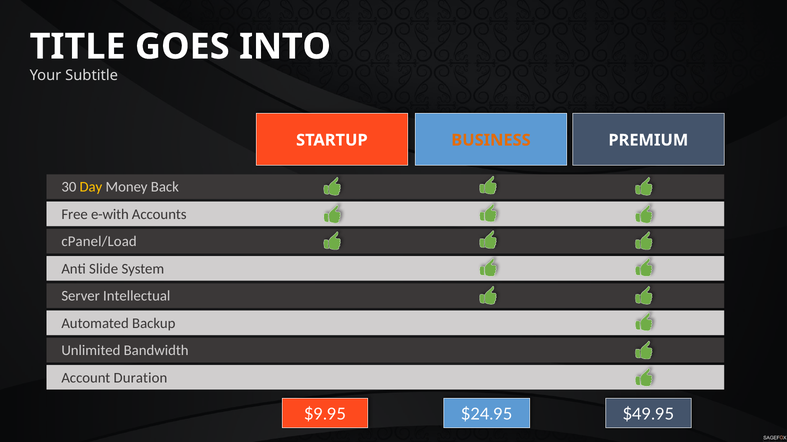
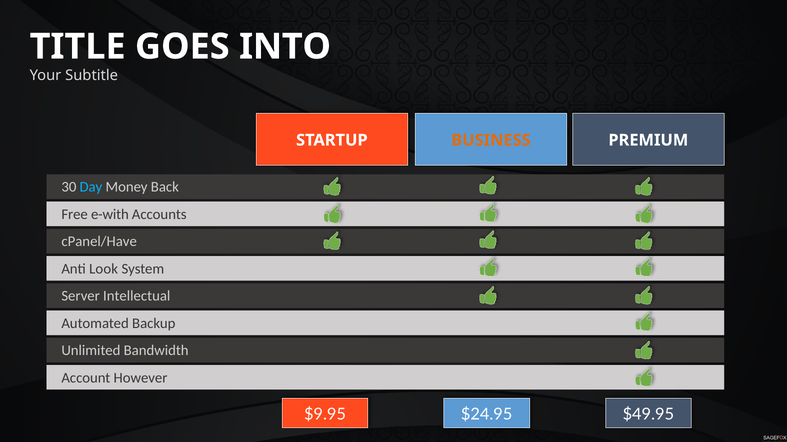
Day colour: yellow -> light blue
cPanel/Load: cPanel/Load -> cPanel/Have
Slide: Slide -> Look
Duration: Duration -> However
